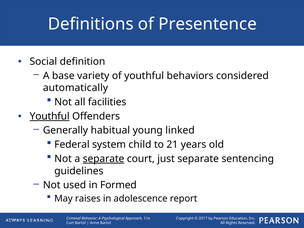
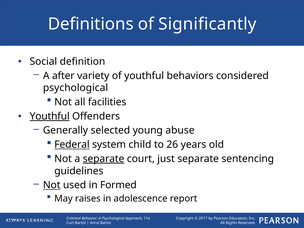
Presentence: Presentence -> Significantly
base: base -> after
automatically at (76, 88): automatically -> psychological
habitual: habitual -> selected
linked: linked -> abuse
Federal underline: none -> present
21: 21 -> 26
Not at (52, 185) underline: none -> present
